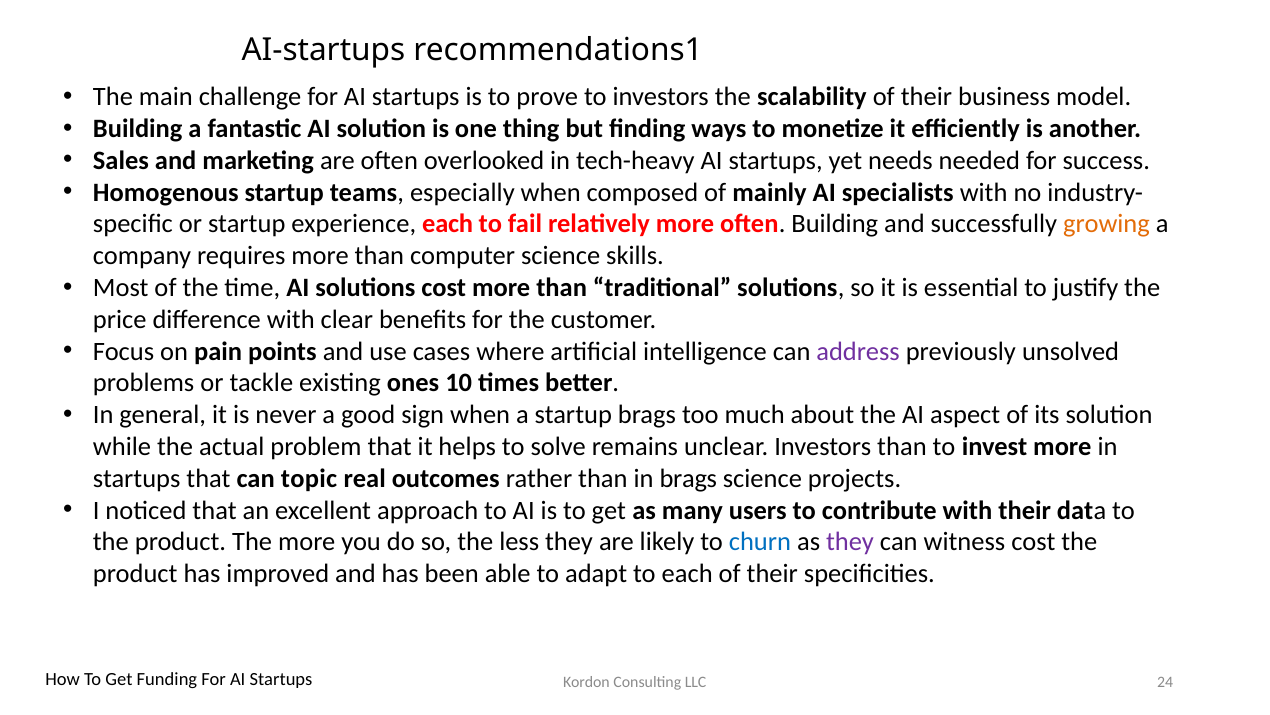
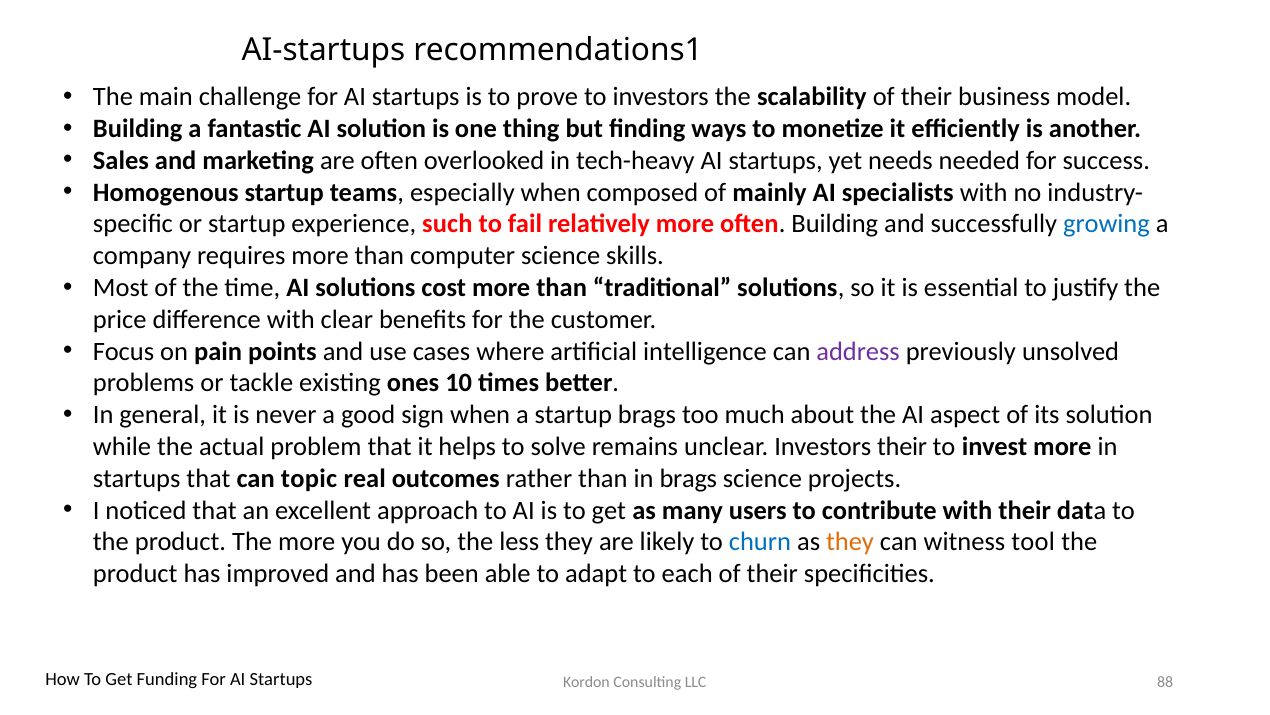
experience each: each -> such
growing colour: orange -> blue
Investors than: than -> their
they at (850, 542) colour: purple -> orange
witness cost: cost -> tool
24: 24 -> 88
